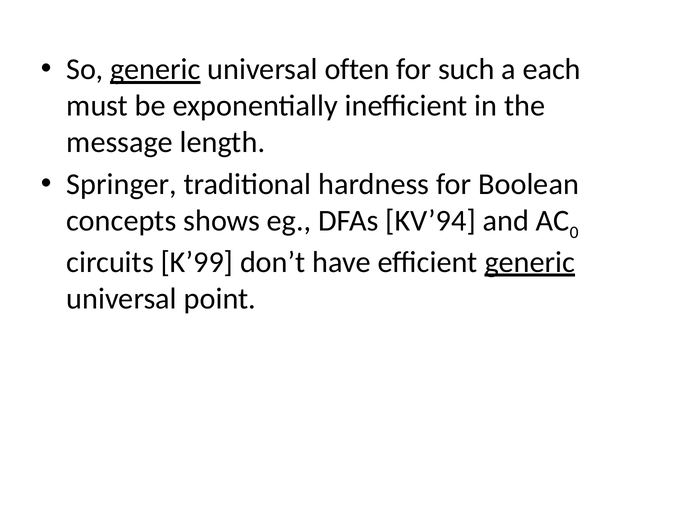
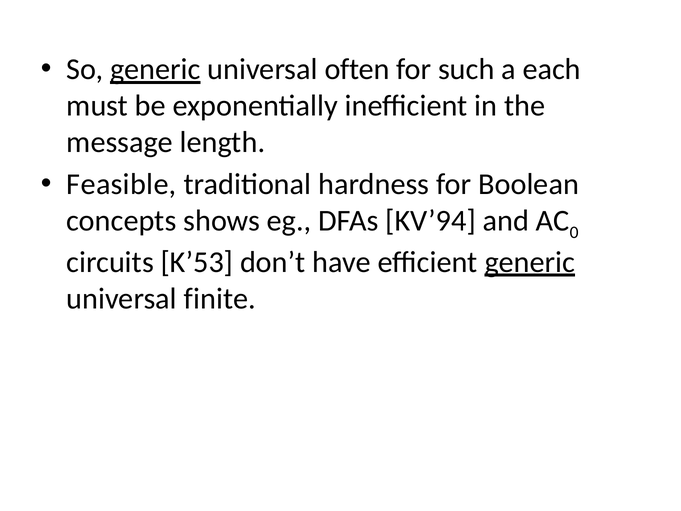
Springer: Springer -> Feasible
K’99: K’99 -> K’53
point: point -> finite
